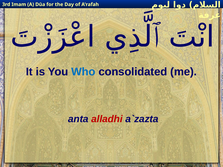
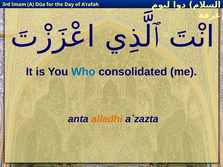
alladhi colour: red -> orange
